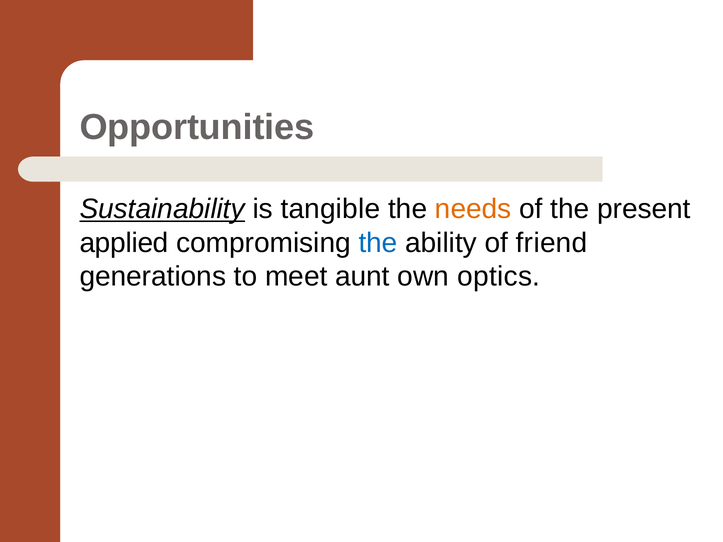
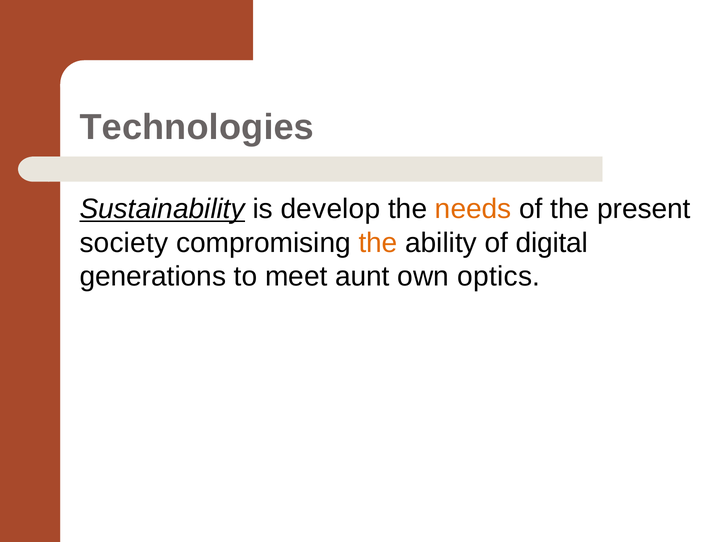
Opportunities: Opportunities -> Technologies
tangible: tangible -> develop
applied: applied -> society
the at (378, 243) colour: blue -> orange
friend: friend -> digital
